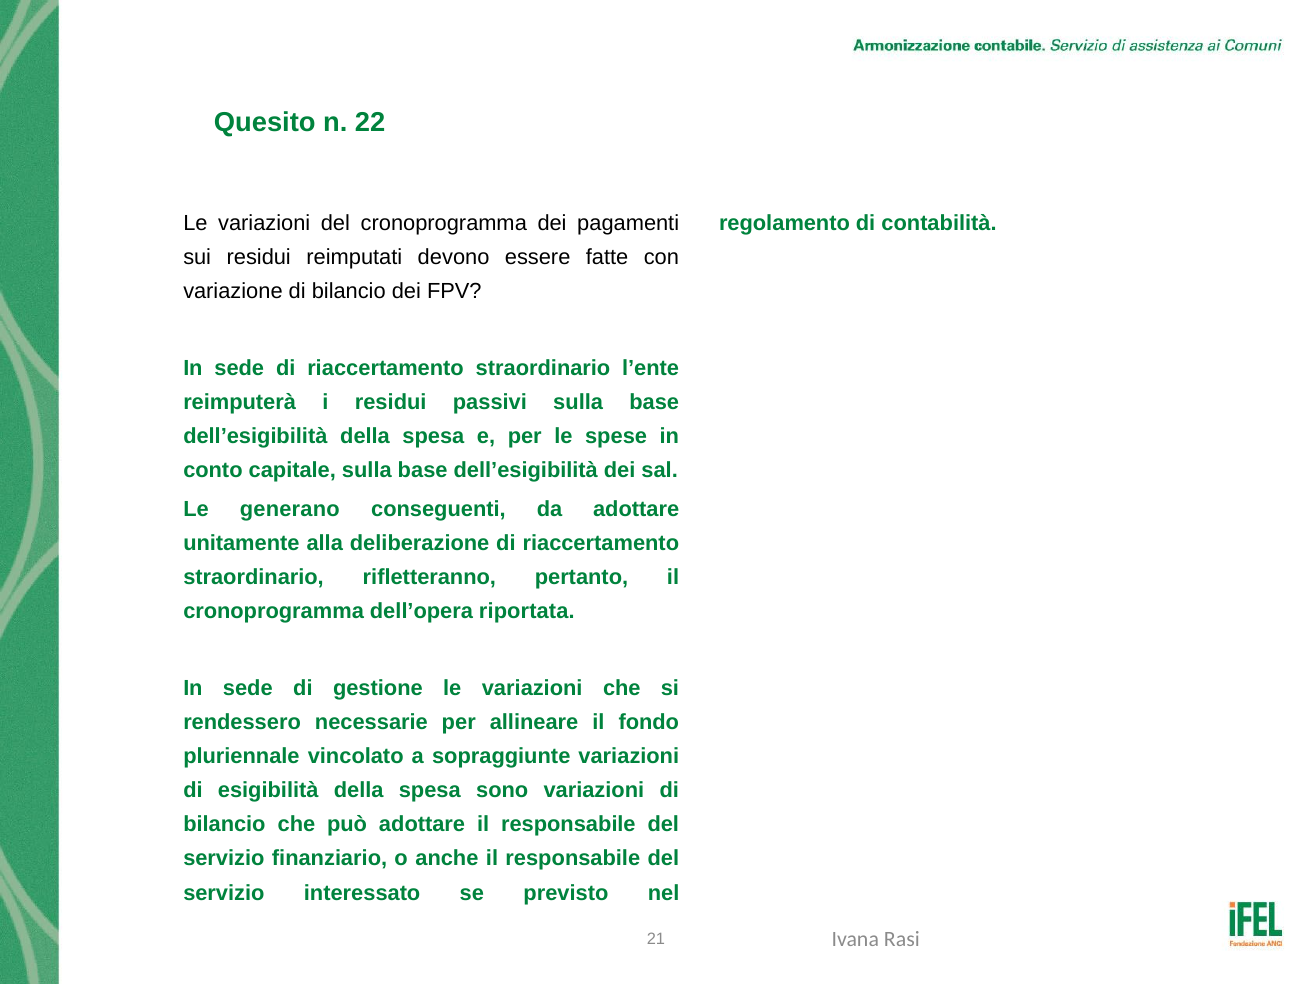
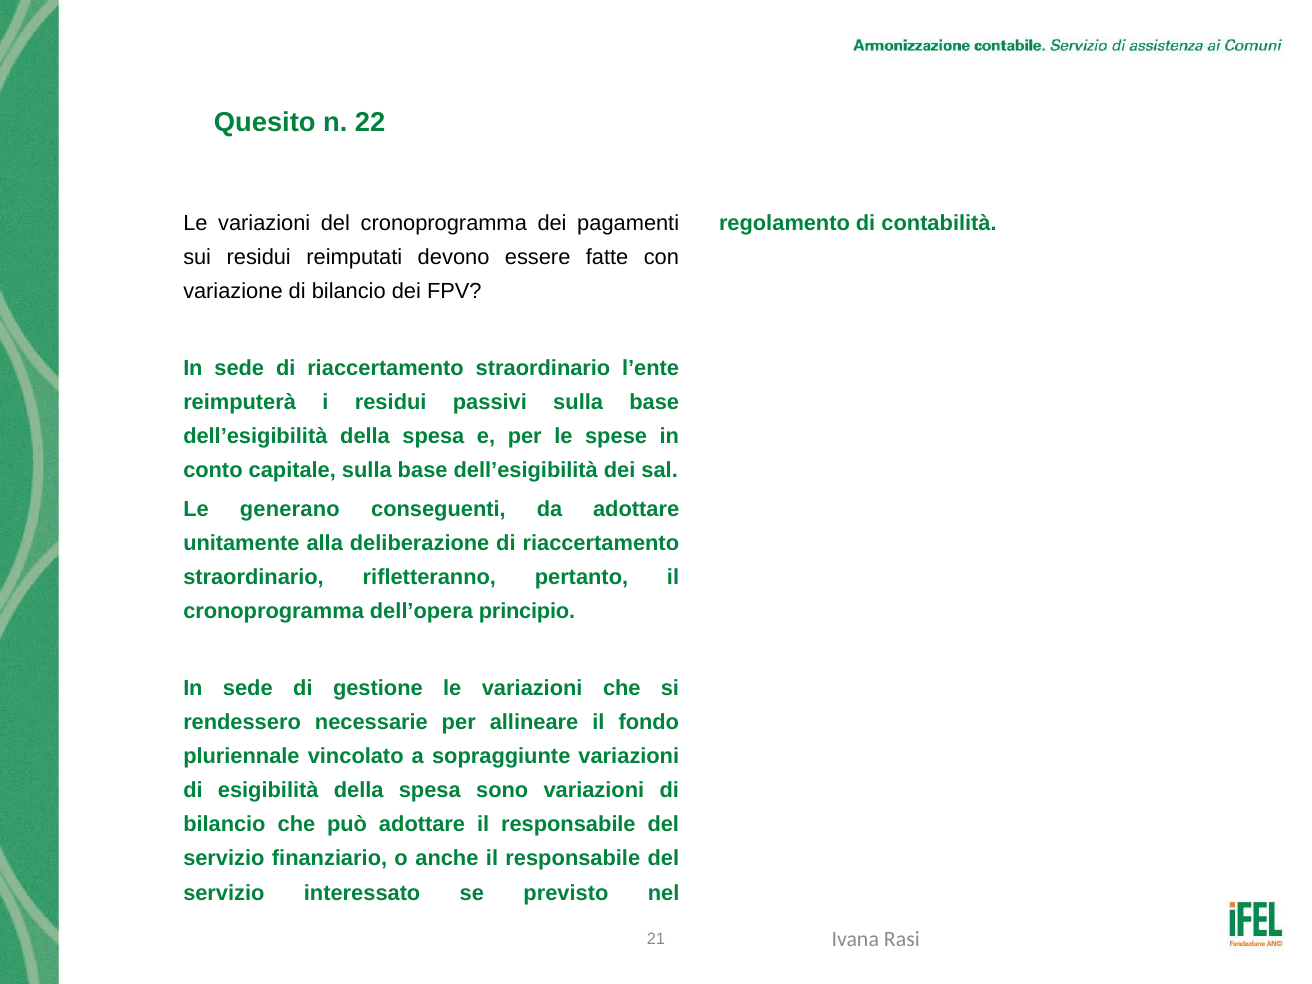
riportata: riportata -> principio
